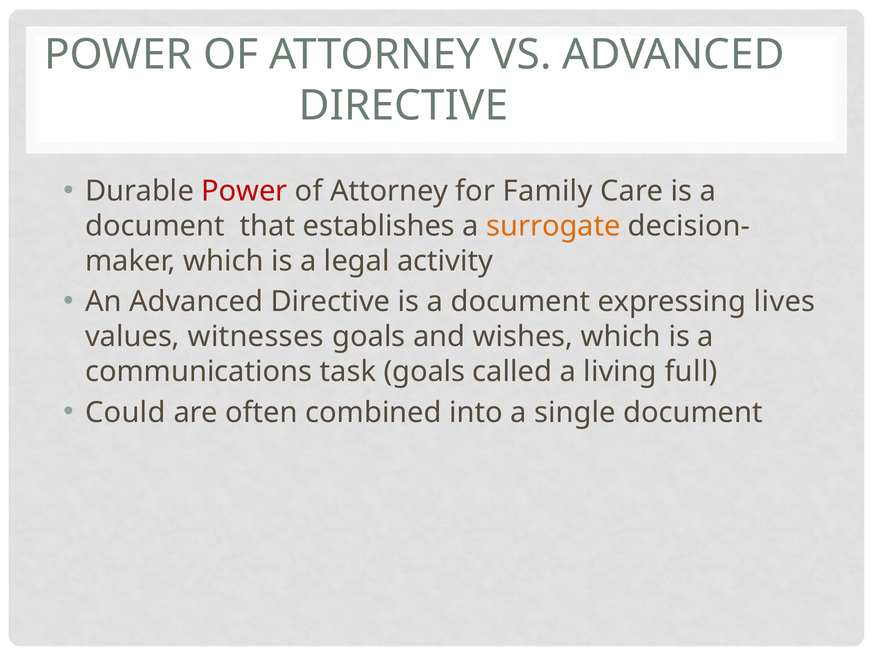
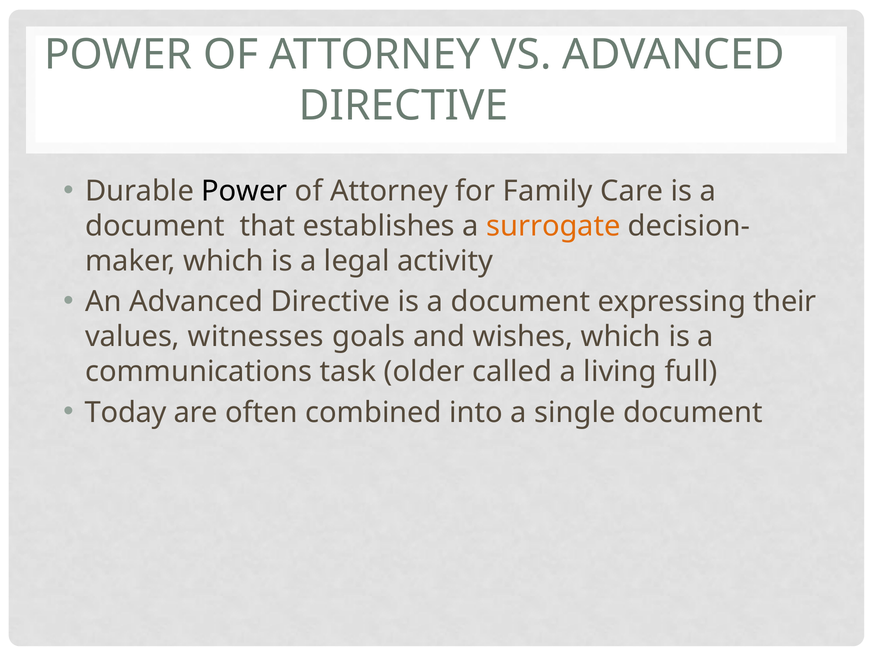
Power at (244, 191) colour: red -> black
lives: lives -> their
task goals: goals -> older
Could: Could -> Today
